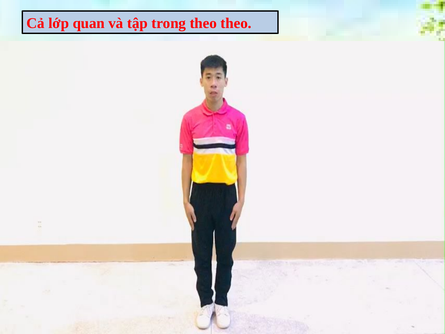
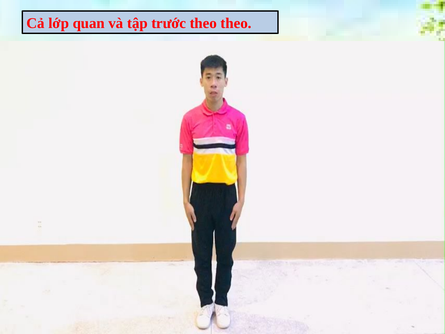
trong: trong -> trước
